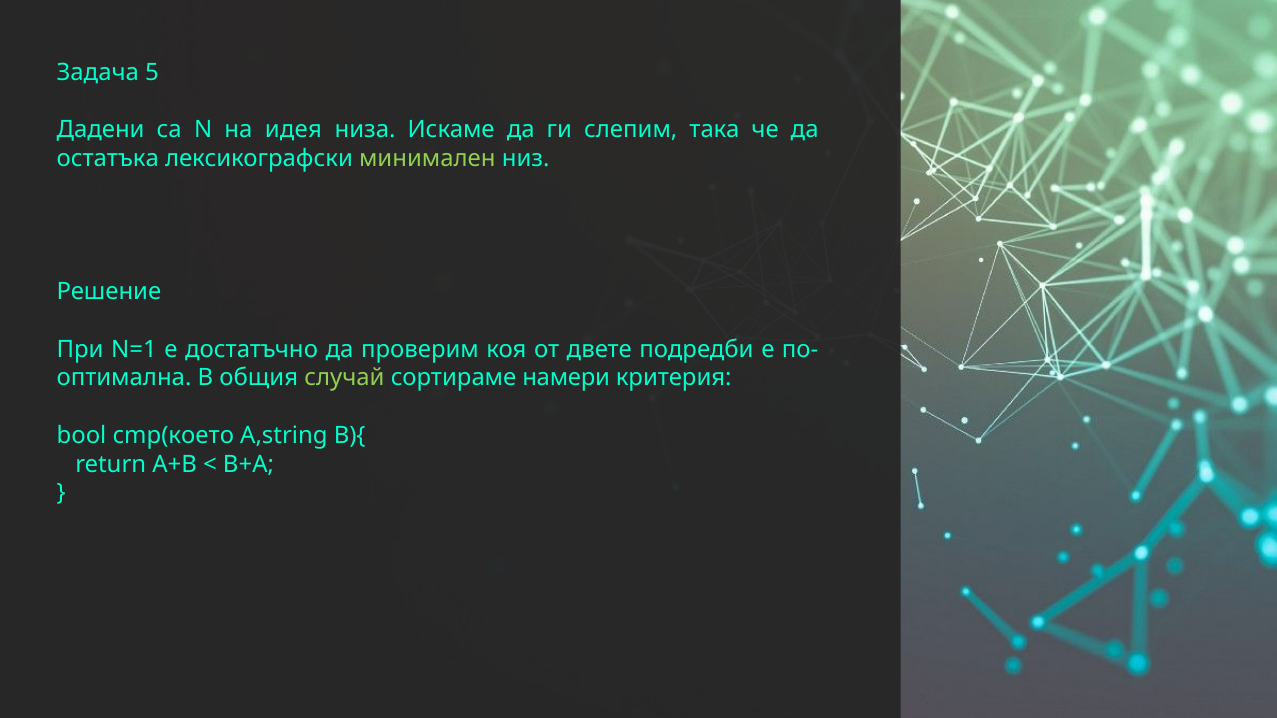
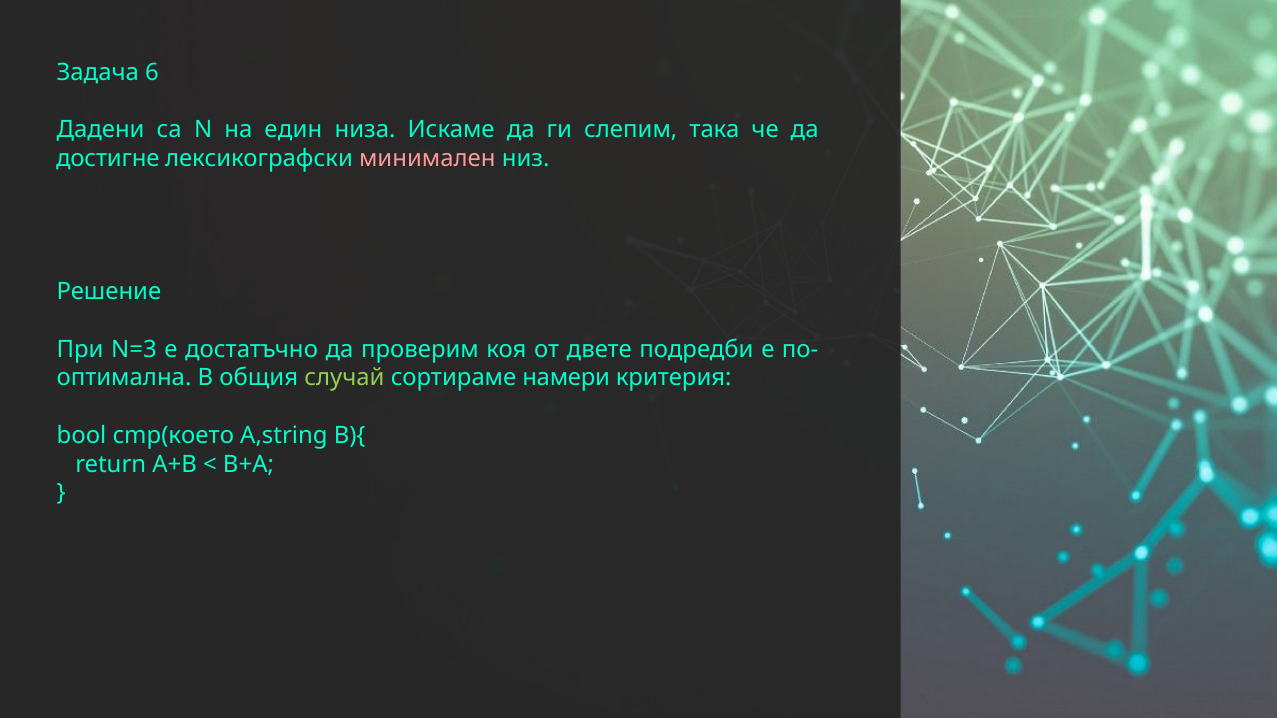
5: 5 -> 6
идея: идея -> един
остатъка: остатъка -> достигне
минимален colour: light green -> pink
N=1: N=1 -> N=3
